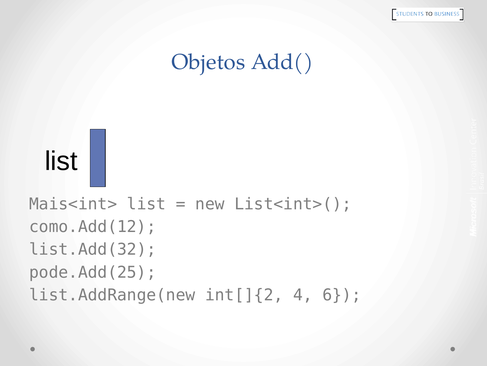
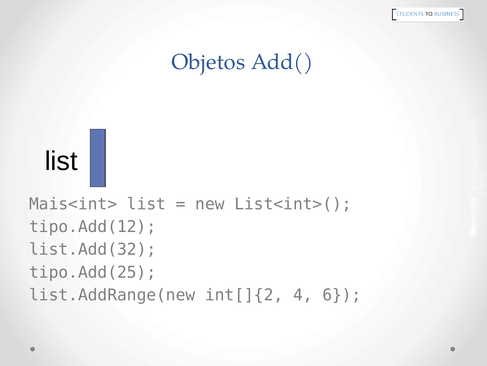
como.Add(12: como.Add(12 -> tipo.Add(12
pode.Add(25: pode.Add(25 -> tipo.Add(25
